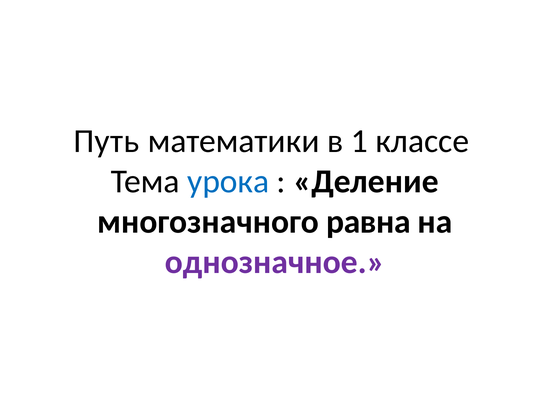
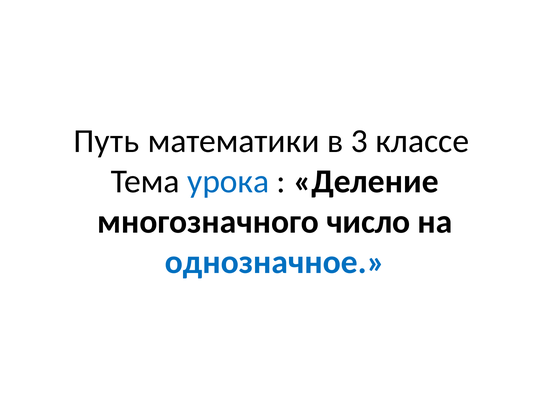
1: 1 -> 3
равна: равна -> число
однозначное colour: purple -> blue
